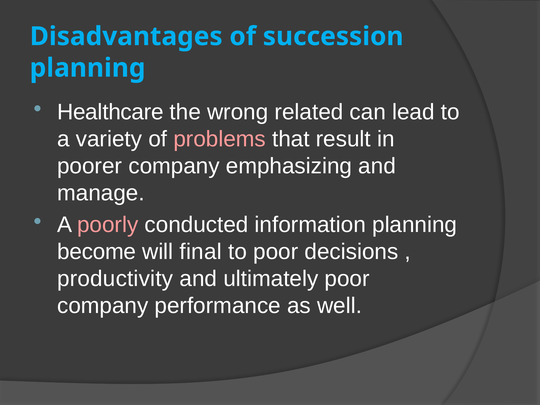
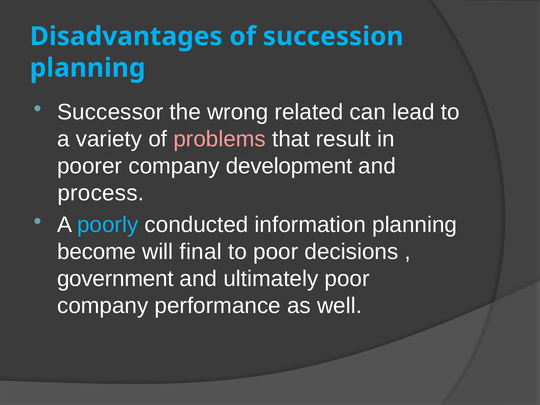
Healthcare: Healthcare -> Successor
emphasizing: emphasizing -> development
manage: manage -> process
poorly colour: pink -> light blue
productivity: productivity -> government
